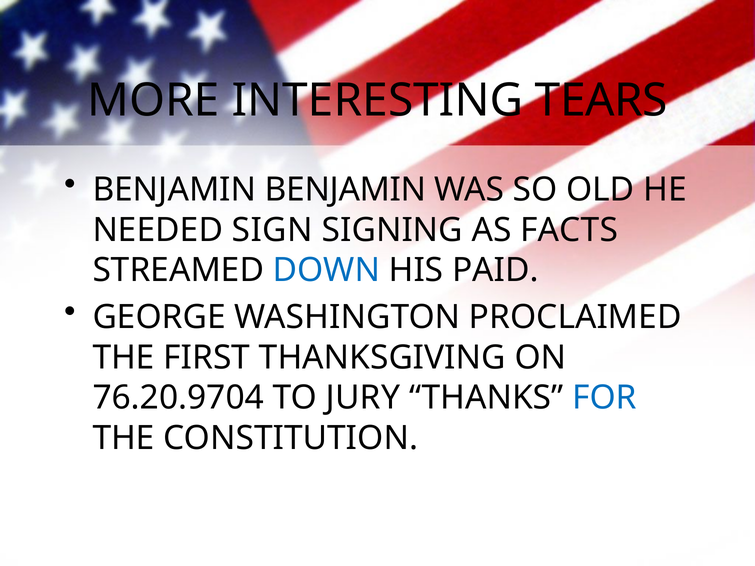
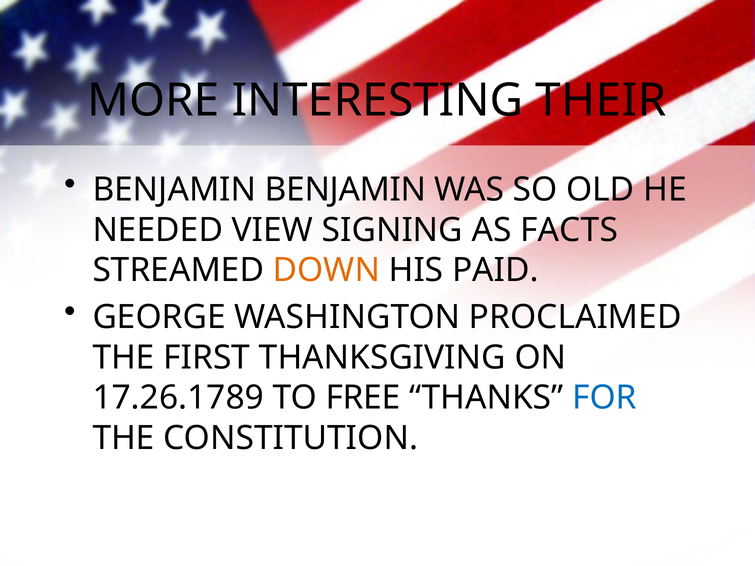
TEARS: TEARS -> THEIR
SIGN: SIGN -> VIEW
DOWN colour: blue -> orange
76.20.9704: 76.20.9704 -> 17.26.1789
JURY: JURY -> FREE
